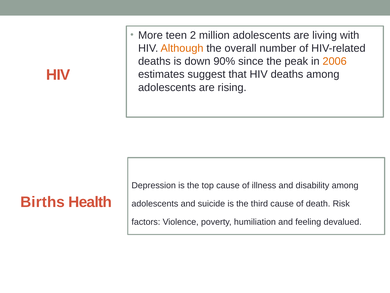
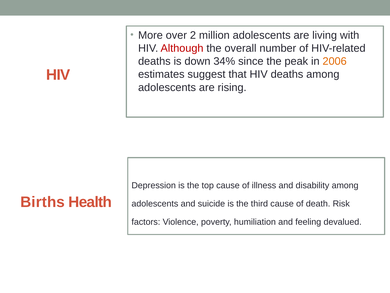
teen: teen -> over
Although colour: orange -> red
90%: 90% -> 34%
